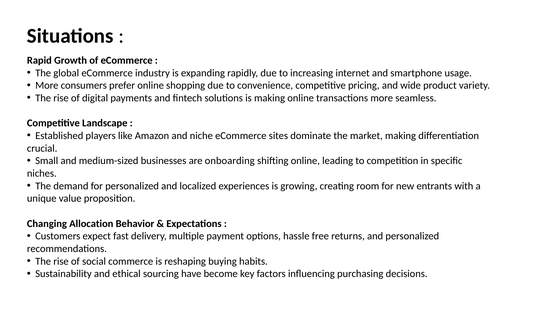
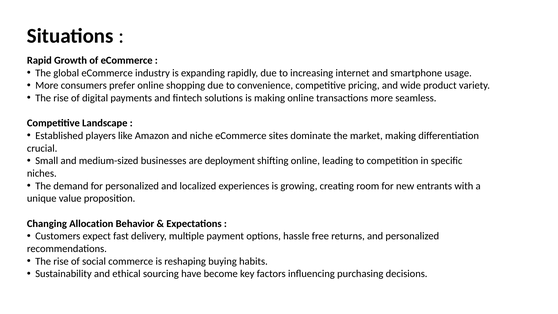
onboarding: onboarding -> deployment
